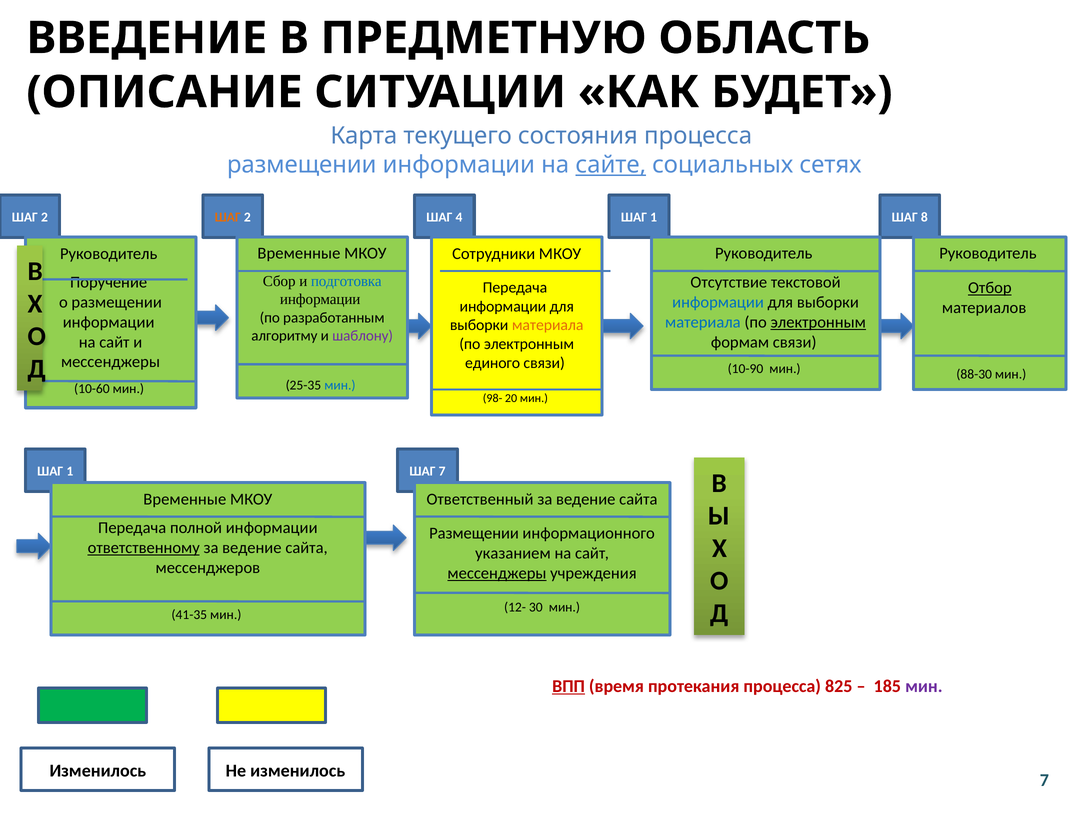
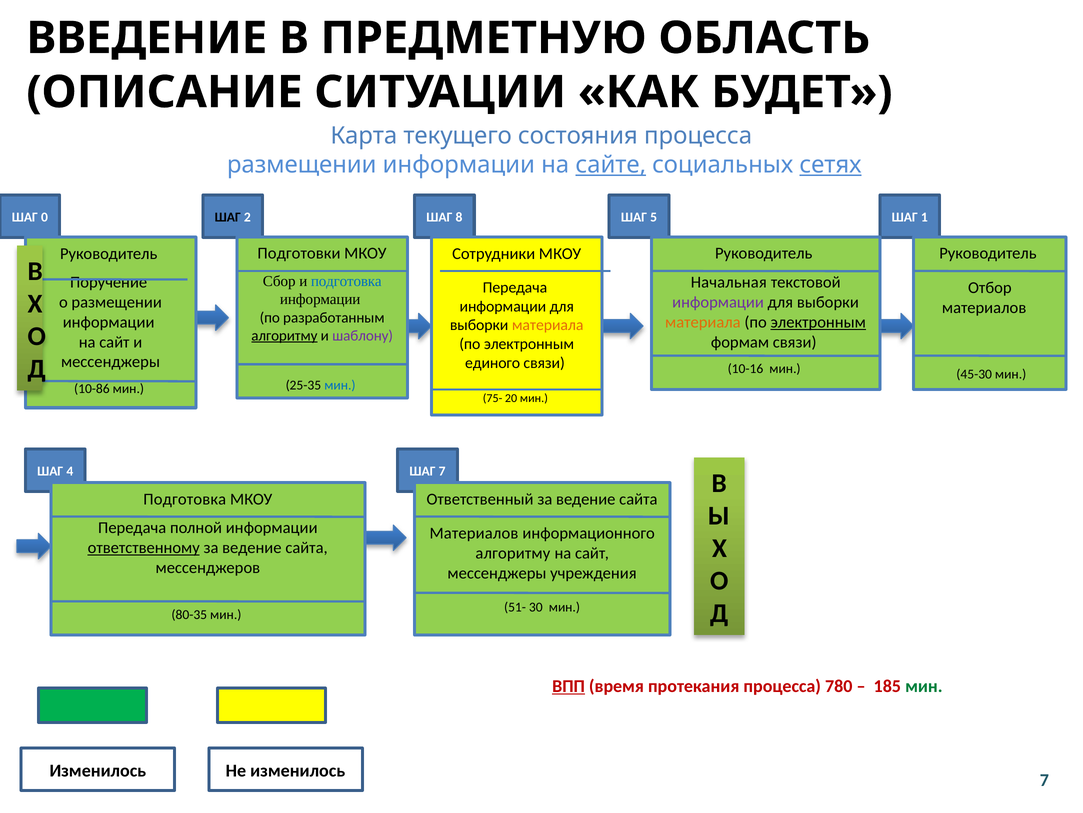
сетях underline: none -> present
2 at (44, 217): 2 -> 0
ШАГ at (228, 217) colour: orange -> black
4: 4 -> 8
1 at (654, 217): 1 -> 5
8: 8 -> 1
Временные at (299, 253): Временные -> Подготовки
Отсутствие: Отсутствие -> Начальная
Отбор underline: present -> none
информации at (718, 302) colour: blue -> purple
материала at (703, 322) colour: blue -> orange
алгоритму at (284, 335) underline: none -> present
10-90: 10-90 -> 10-16
88-30: 88-30 -> 45-30
10-60: 10-60 -> 10-86
98-: 98- -> 75-
1 at (70, 471): 1 -> 4
Временные at (185, 499): Временные -> Подготовка
Размещении at (474, 533): Размещении -> Материалов
указанием at (513, 553): указанием -> алгоритму
мессенджеры at (497, 573) underline: present -> none
12-: 12- -> 51-
41-35: 41-35 -> 80-35
825: 825 -> 780
мин at (924, 686) colour: purple -> green
